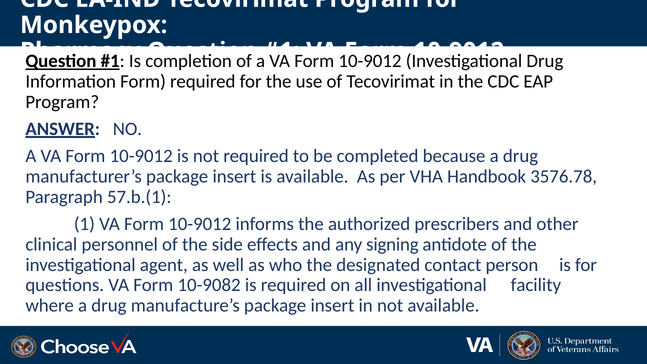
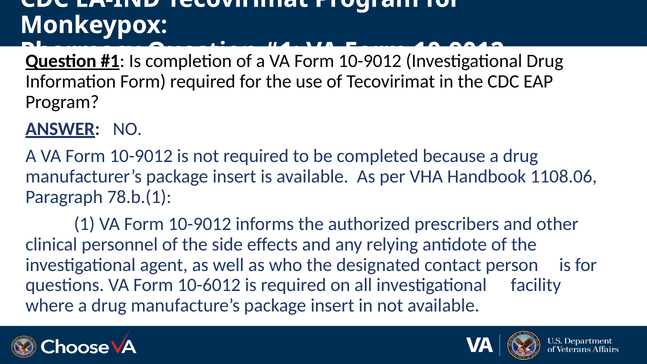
3576.78: 3576.78 -> 1108.06
57.b.(1: 57.b.(1 -> 78.b.(1
signing: signing -> relying
10-9082: 10-9082 -> 10-6012
